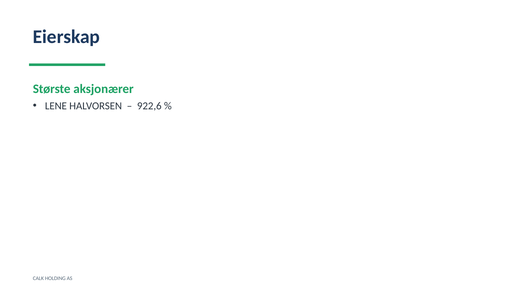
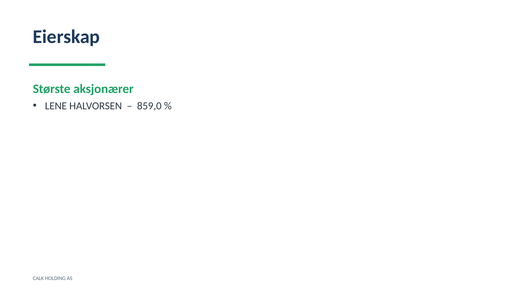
922,6: 922,6 -> 859,0
